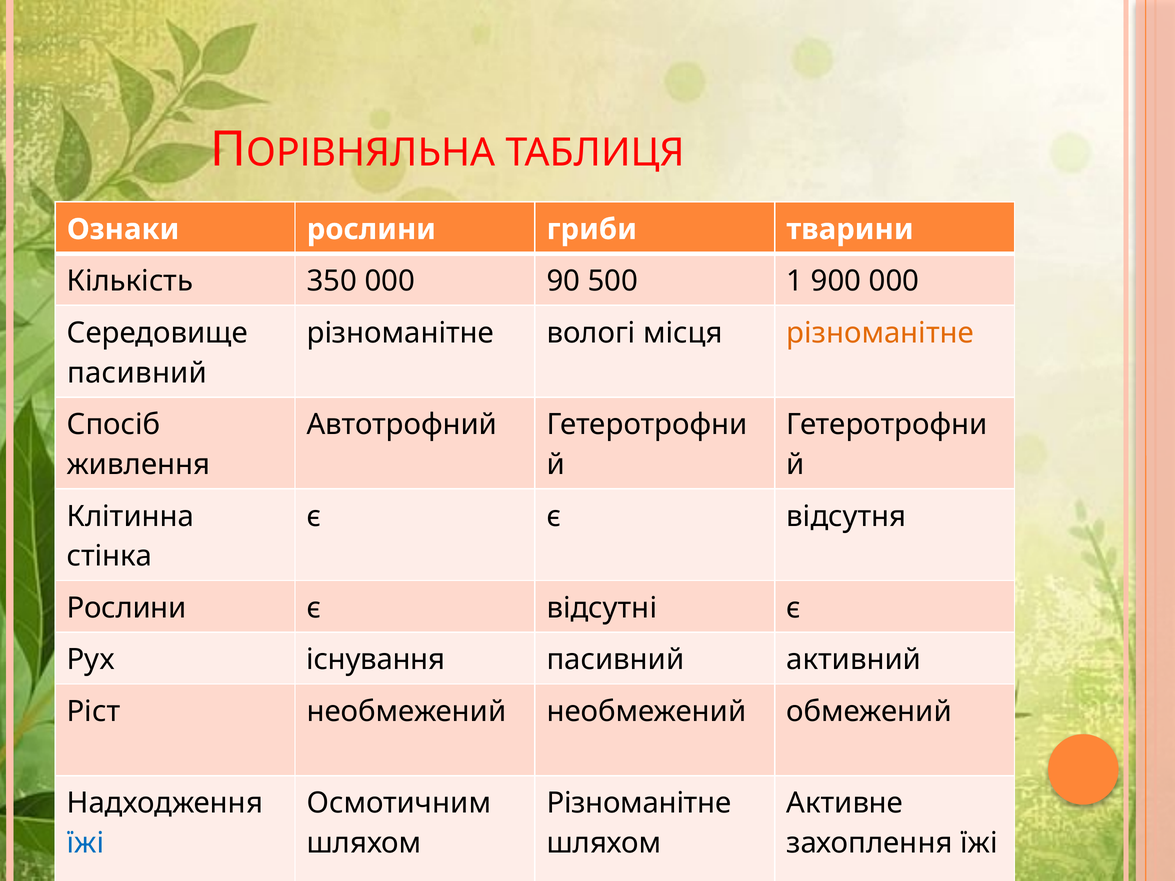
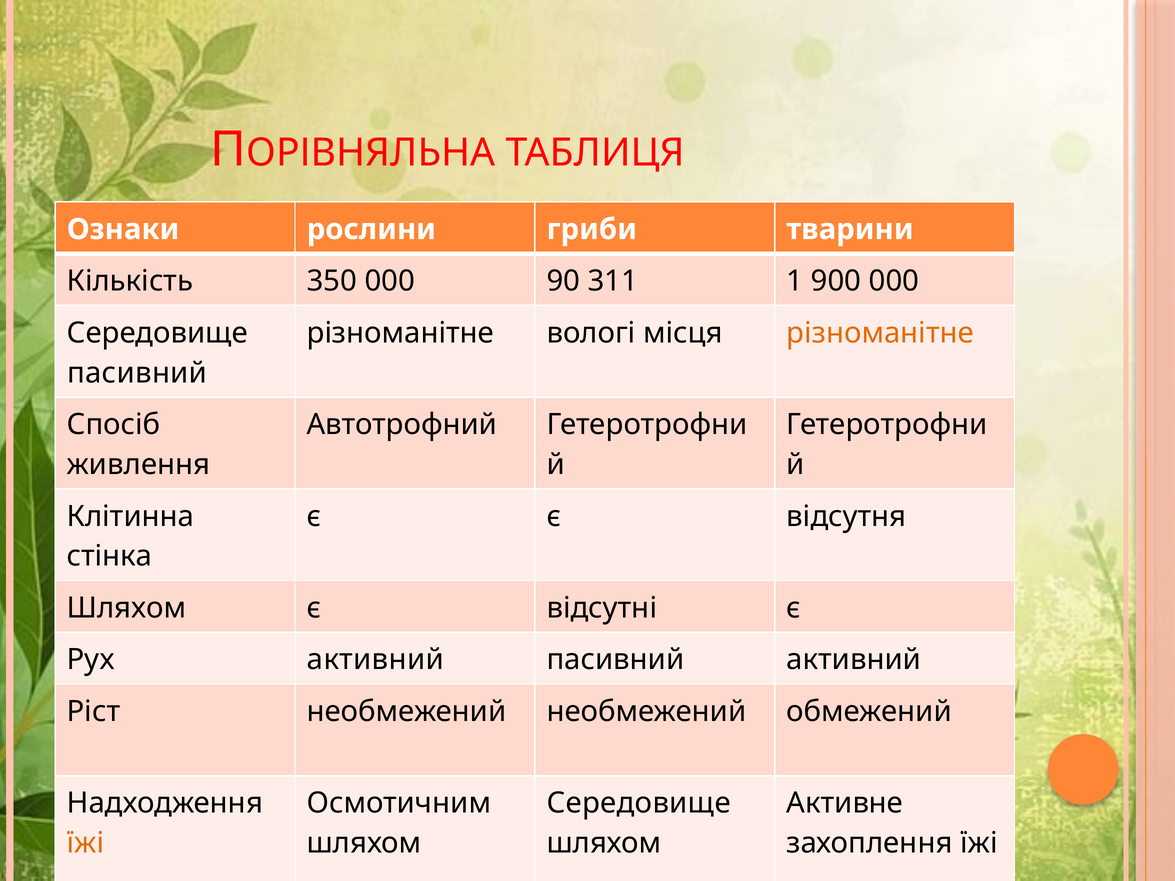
500: 500 -> 311
Рослини at (127, 608): Рослини -> Шляхом
Рух існування: існування -> активний
Різноманітне at (639, 803): Різноманітне -> Середовище
їжі at (86, 843) colour: blue -> orange
